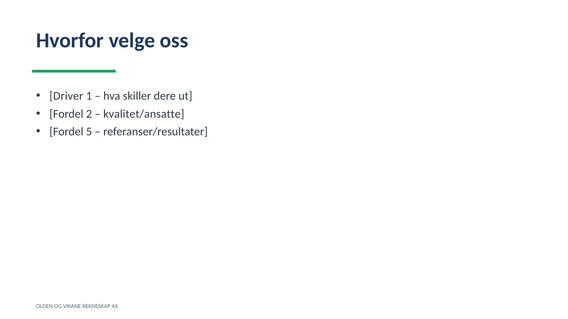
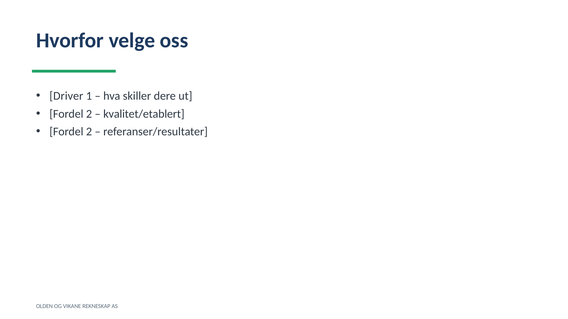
kvalitet/ansatte: kvalitet/ansatte -> kvalitet/etablert
5 at (89, 132): 5 -> 2
